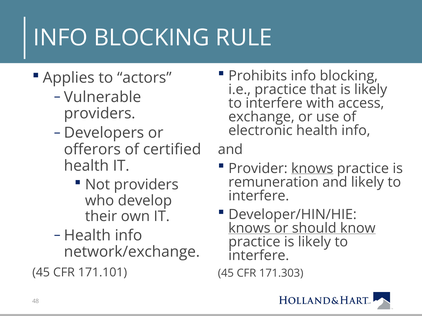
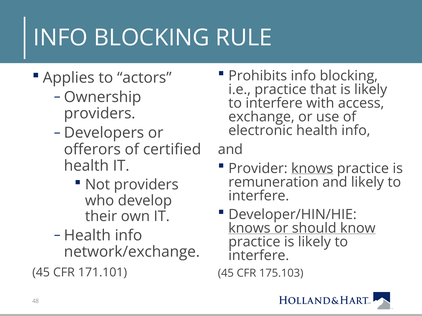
Vulnerable: Vulnerable -> Ownership
171.303: 171.303 -> 175.103
